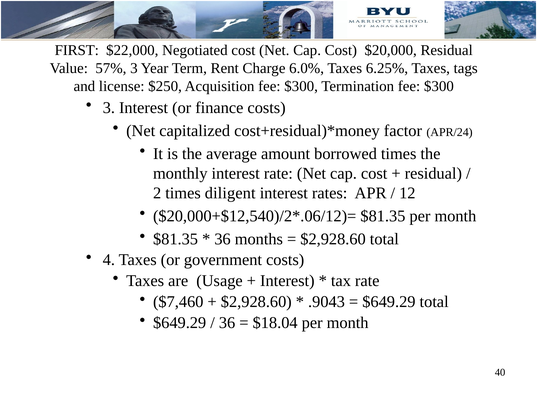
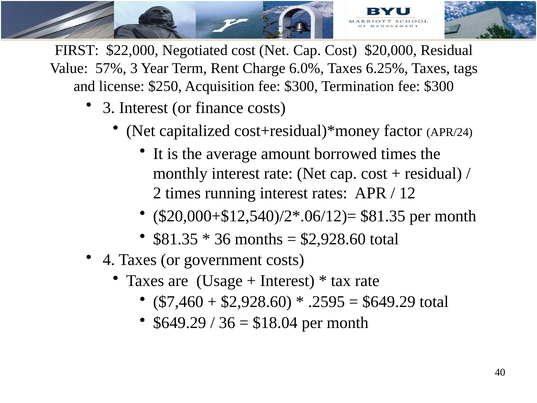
diligent: diligent -> running
.9043: .9043 -> .2595
